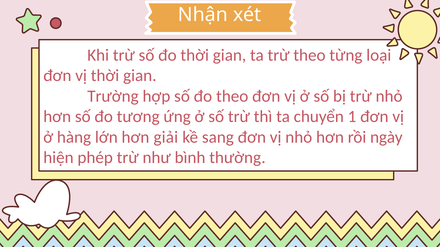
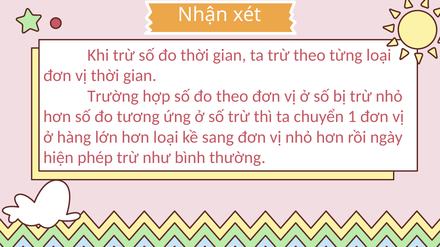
hơn giải: giải -> loại
